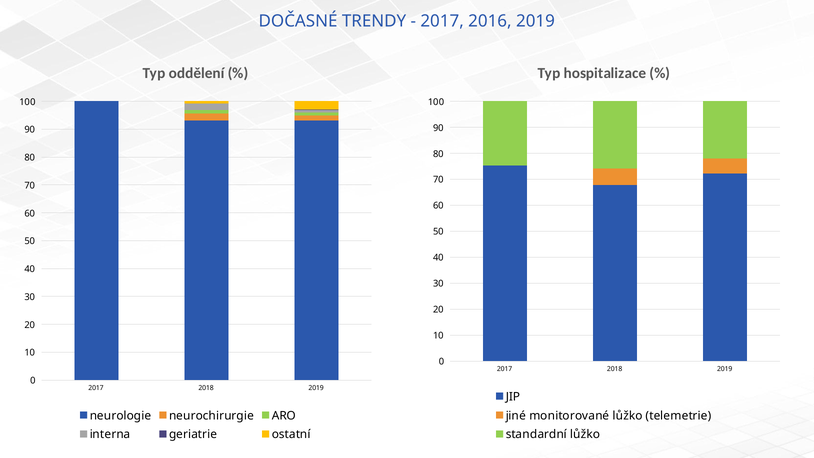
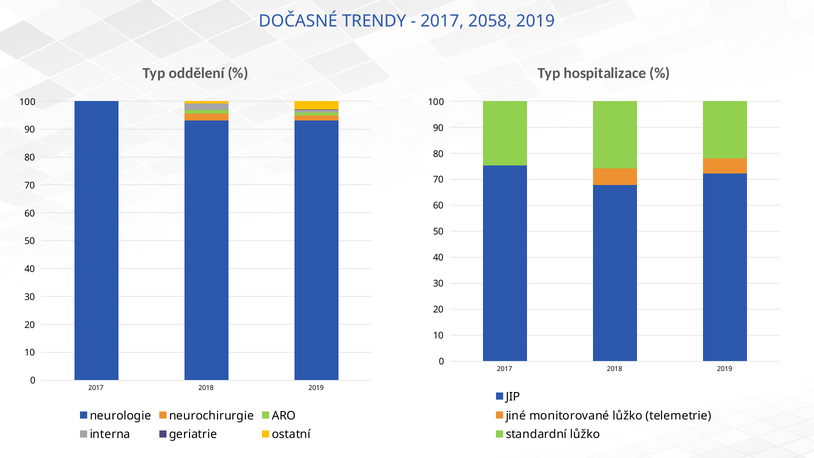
2016: 2016 -> 2058
